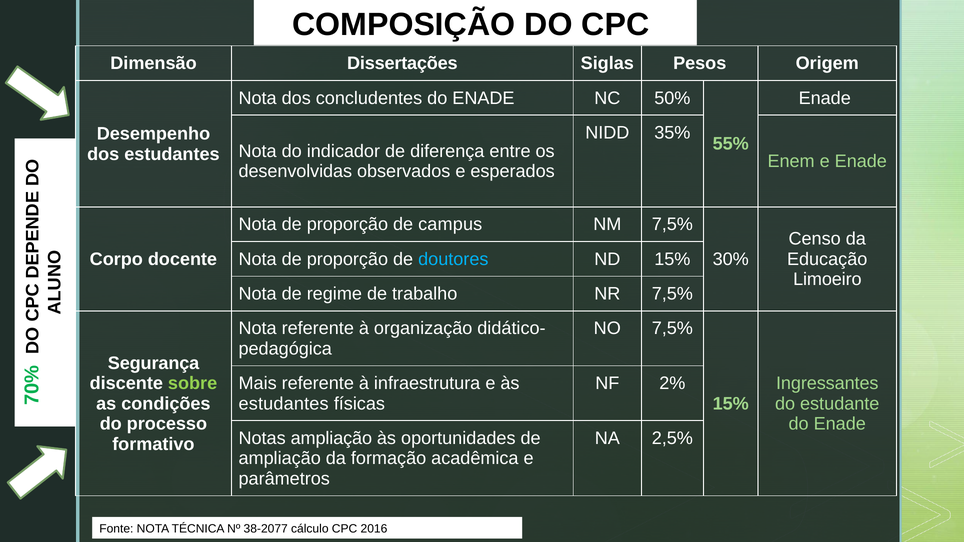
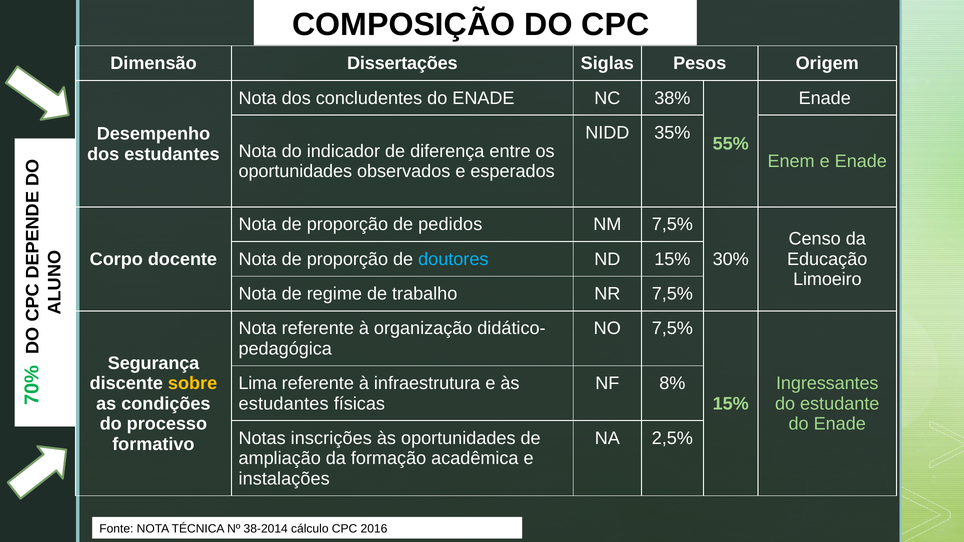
50%: 50% -> 38%
desenvolvidas at (295, 172): desenvolvidas -> oportunidades
campus: campus -> pedidos
sobre colour: light green -> yellow
Mais: Mais -> Lima
2%: 2% -> 8%
Notas ampliação: ampliação -> inscrições
parâmetros: parâmetros -> instalações
38-2077: 38-2077 -> 38-2014
